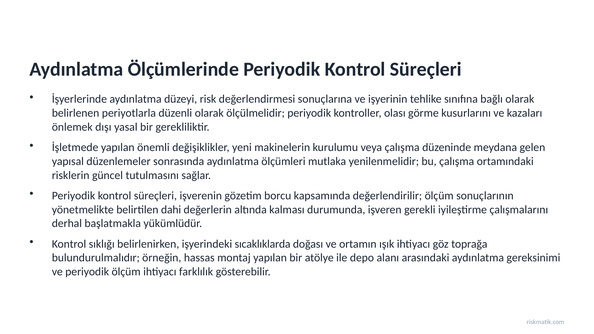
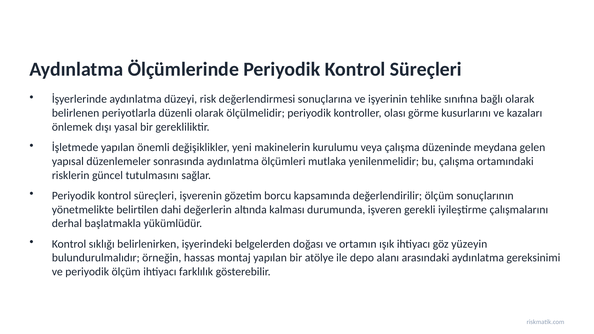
sıcaklıklarda: sıcaklıklarda -> belgelerden
toprağa: toprağa -> yüzeyin
